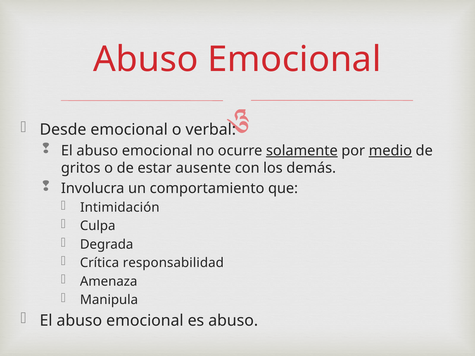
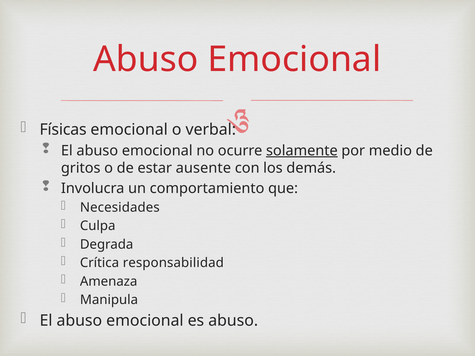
Desde: Desde -> Físicas
medio underline: present -> none
Intimidación: Intimidación -> Necesidades
